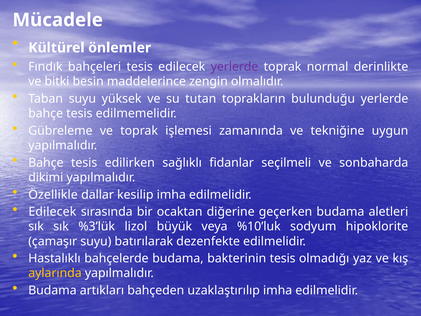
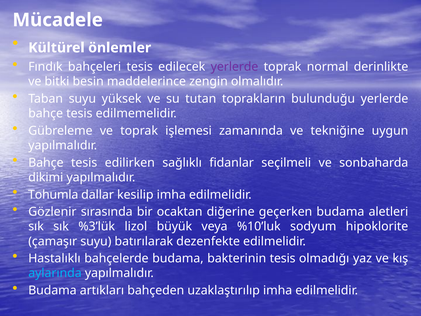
Özellikle: Özellikle -> Tohumla
Edilecek at (52, 212): Edilecek -> Gözlenir
aylarında colour: yellow -> light blue
